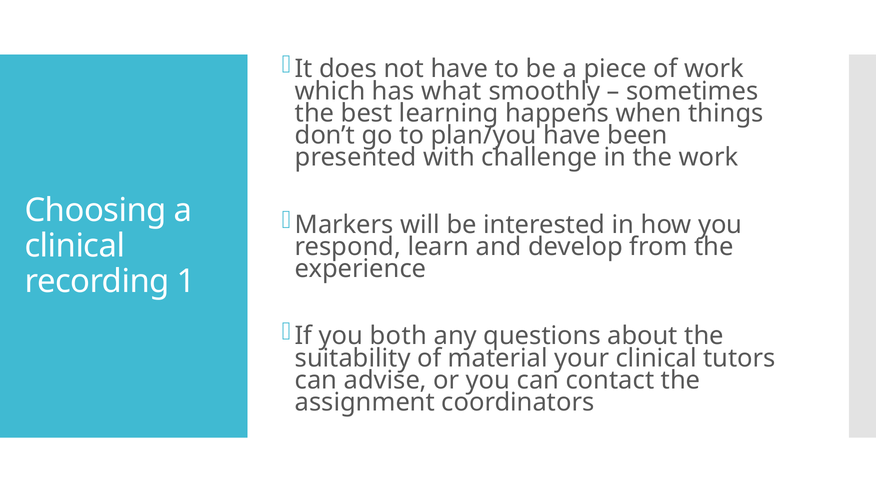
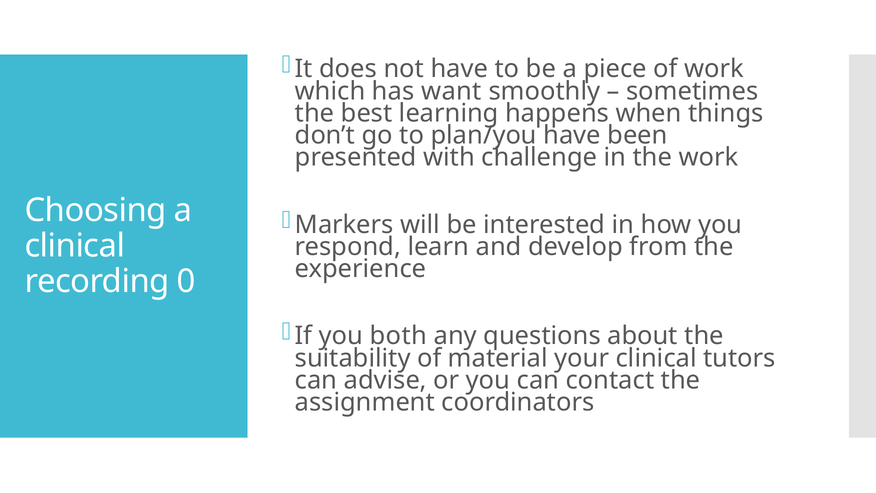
what: what -> want
1: 1 -> 0
